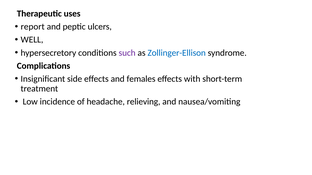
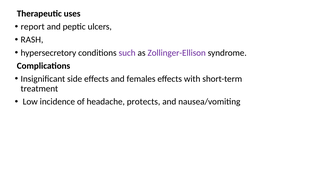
WELL: WELL -> RASH
Zollinger-Ellison colour: blue -> purple
relieving: relieving -> protects
